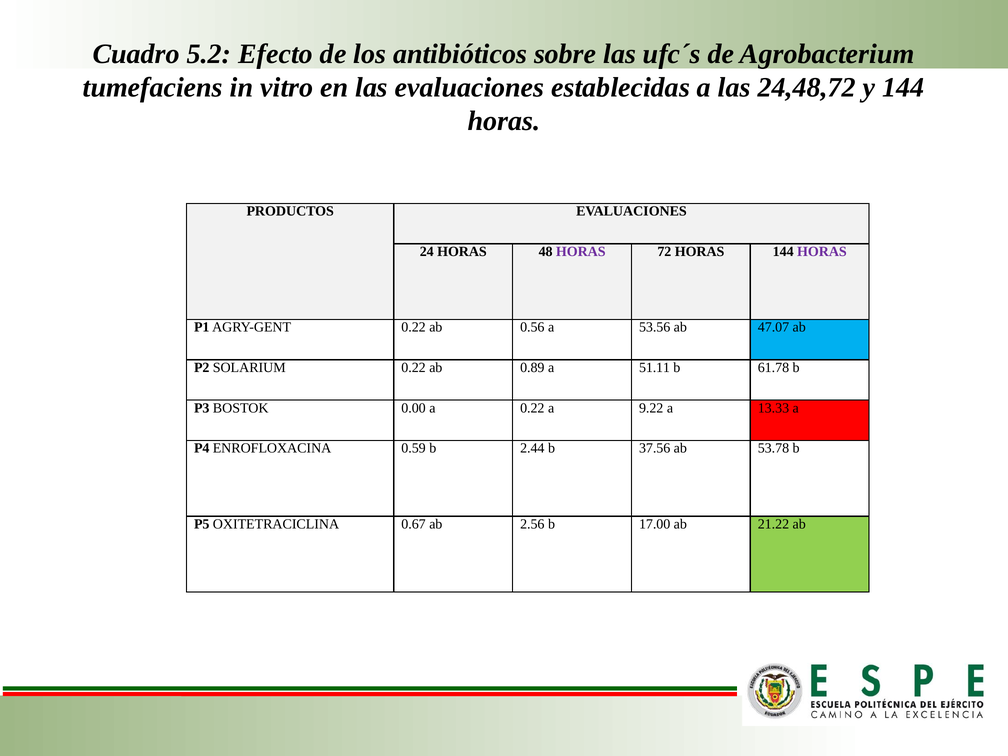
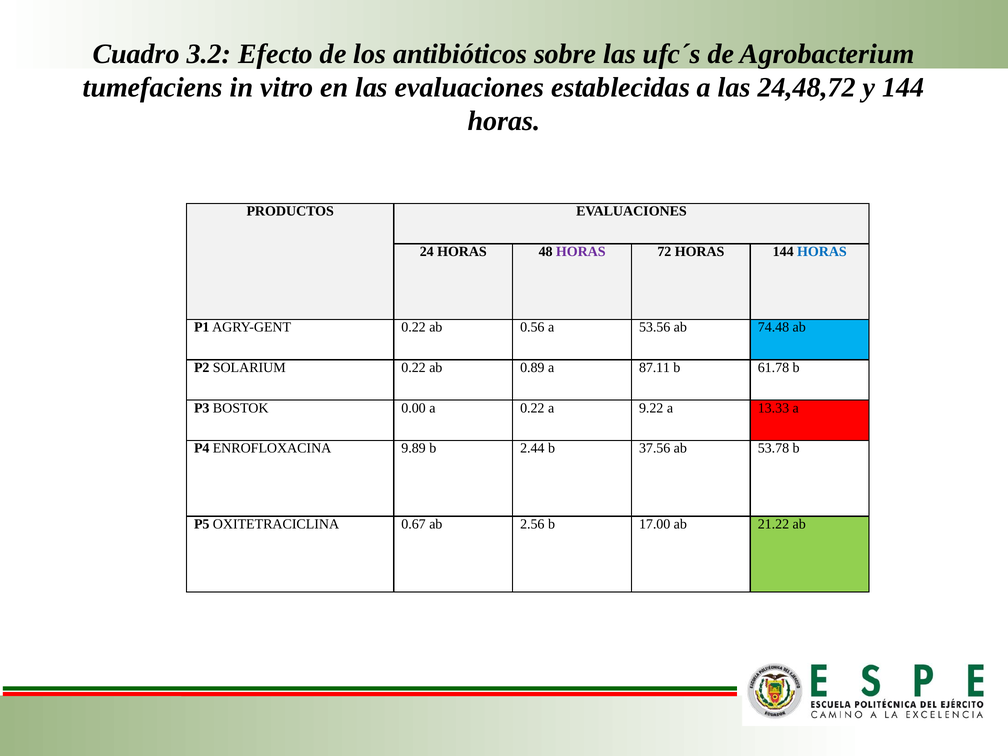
5.2: 5.2 -> 3.2
HORAS at (822, 251) colour: purple -> blue
47.07: 47.07 -> 74.48
51.11: 51.11 -> 87.11
0.59: 0.59 -> 9.89
